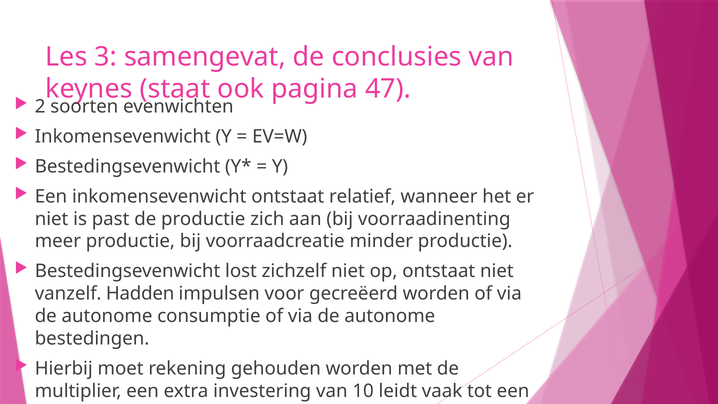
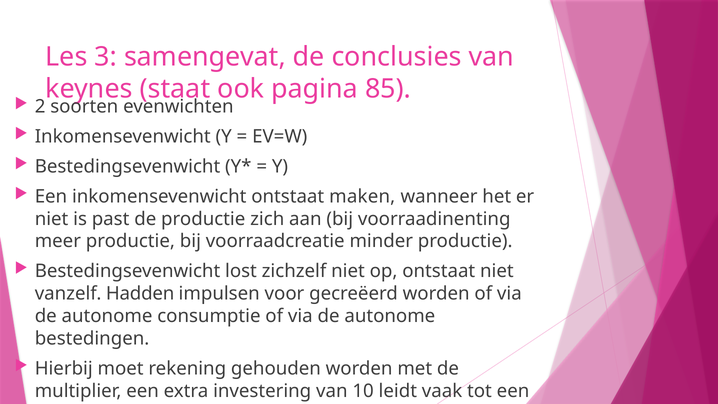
47: 47 -> 85
relatief: relatief -> maken
